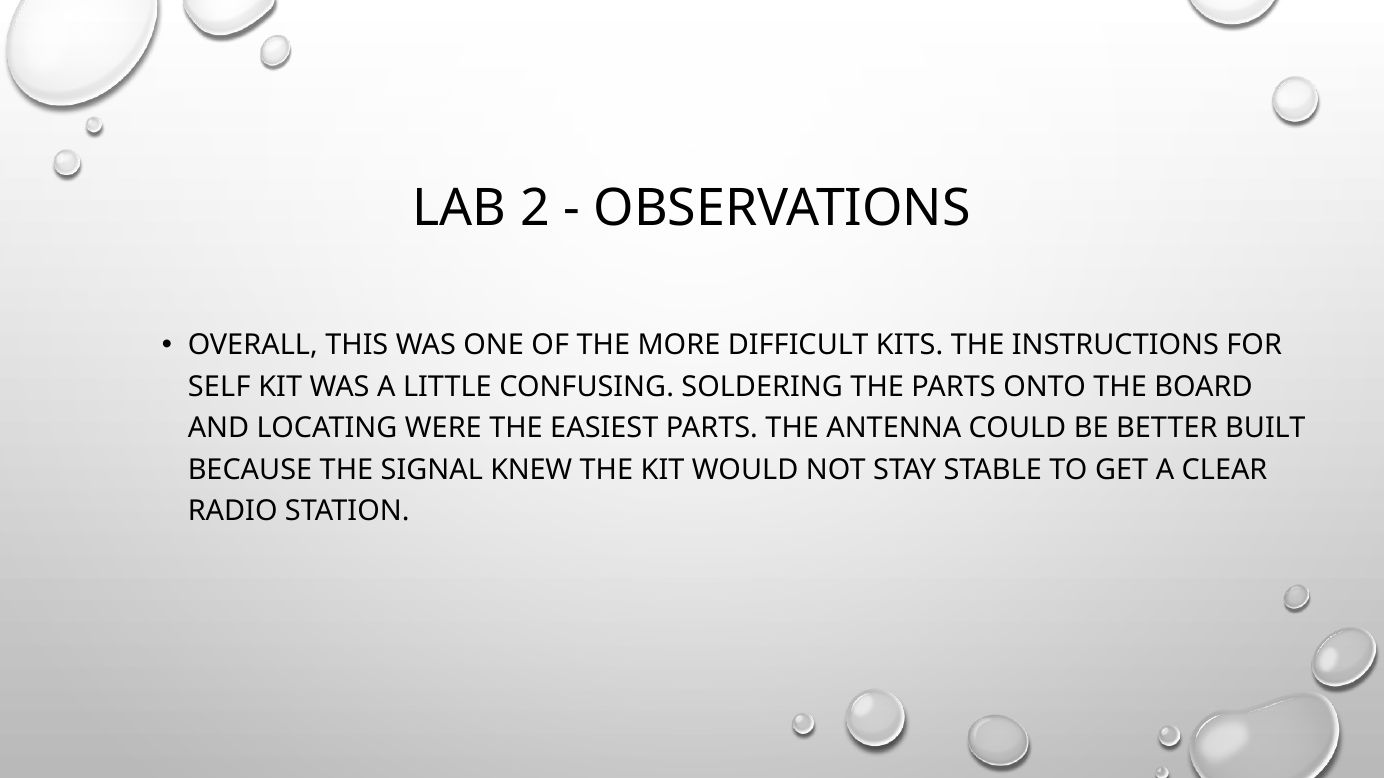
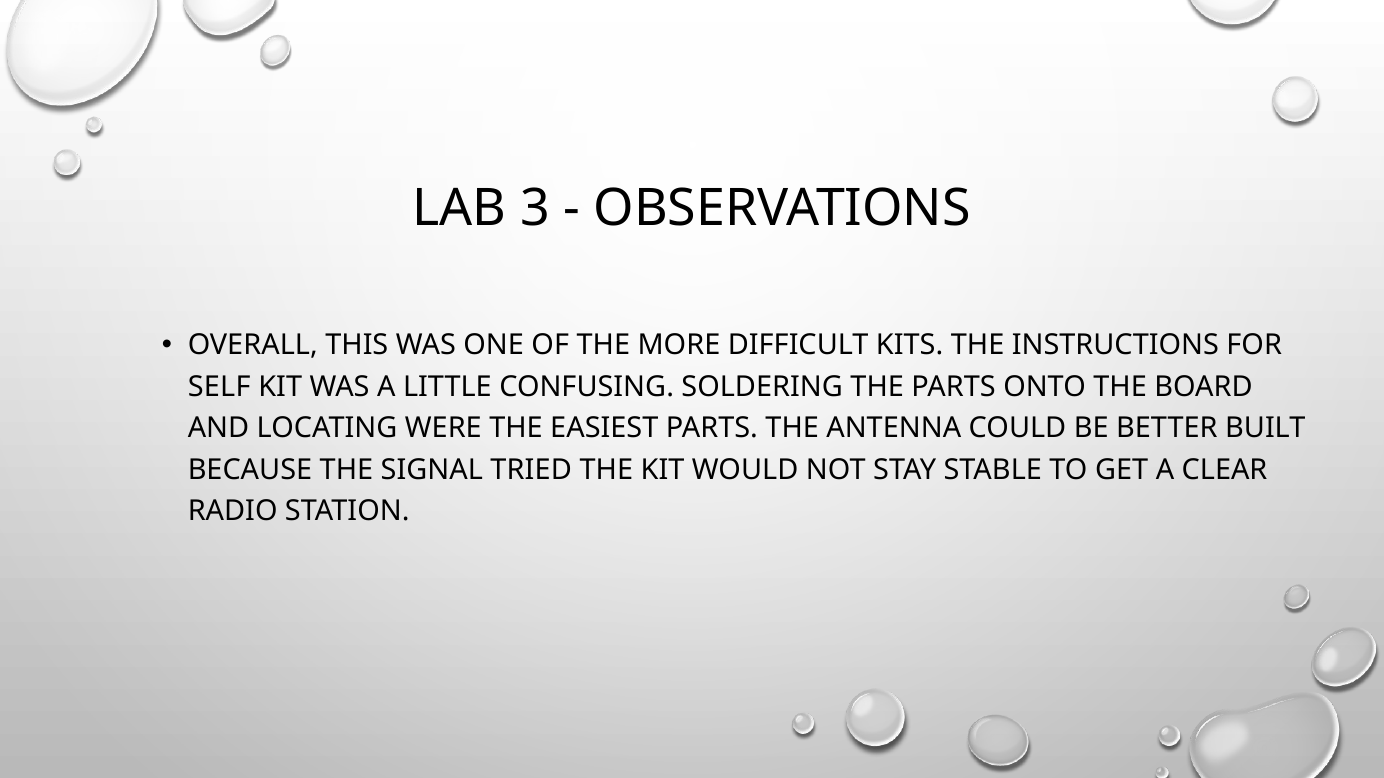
2: 2 -> 3
KNEW: KNEW -> TRIED
